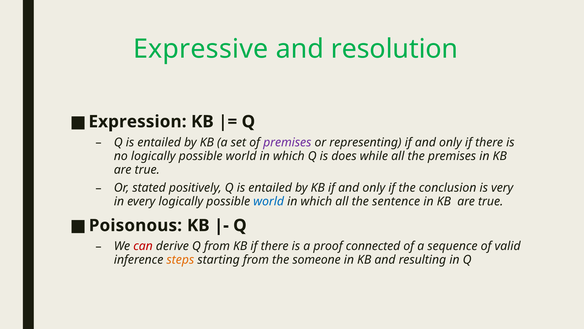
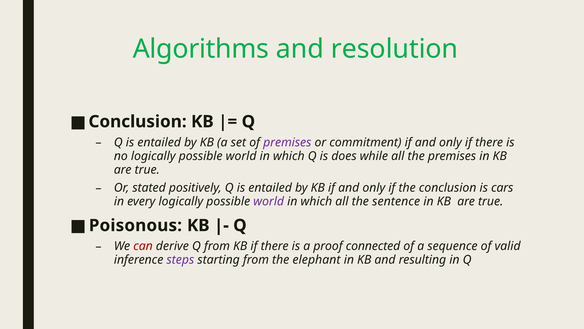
Expressive: Expressive -> Algorithms
Expression at (138, 121): Expression -> Conclusion
representing: representing -> commitment
very: very -> cars
world at (269, 201) colour: blue -> purple
steps colour: orange -> purple
someone: someone -> elephant
